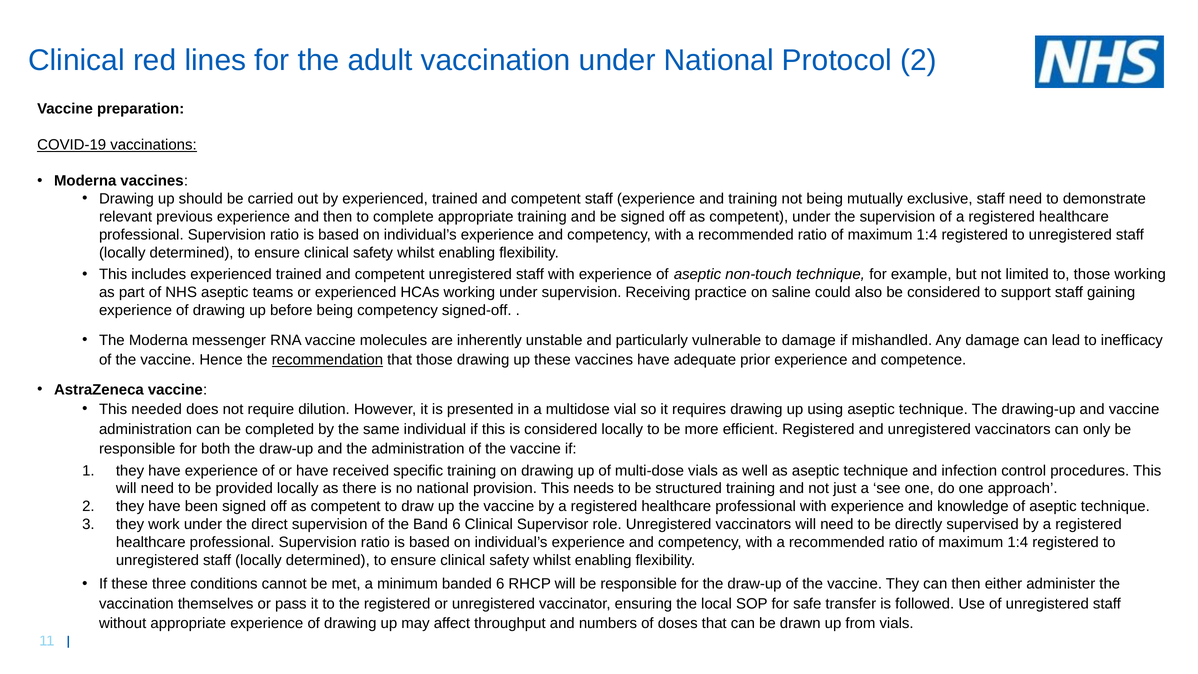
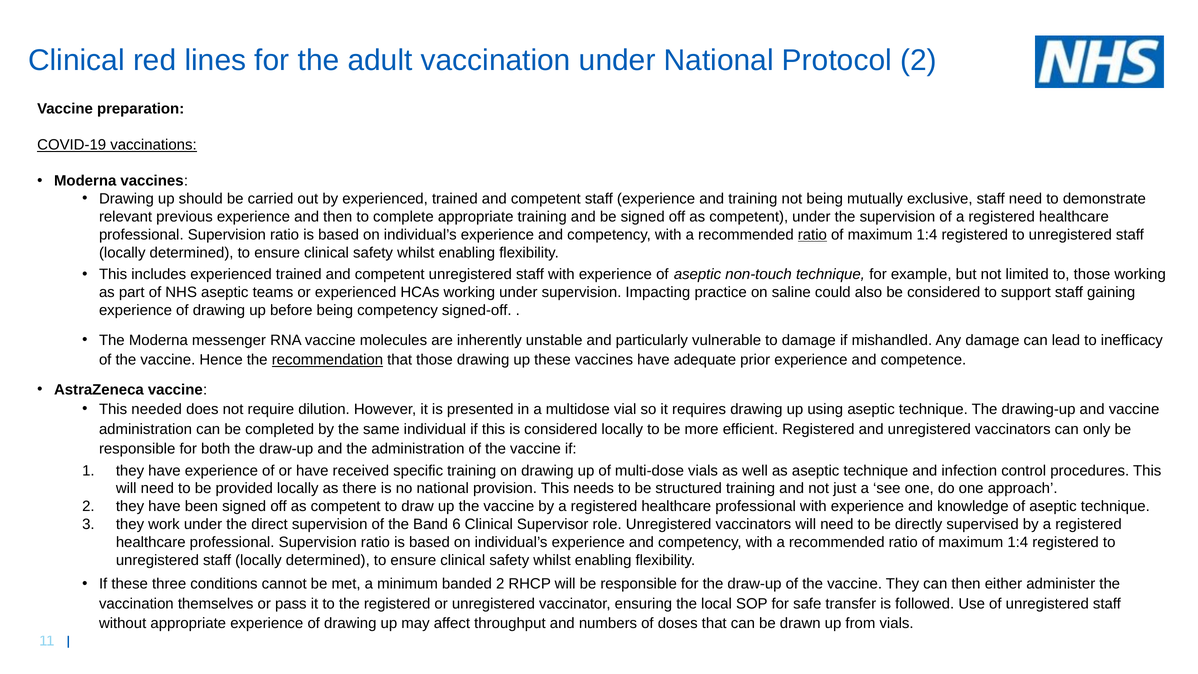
ratio at (812, 235) underline: none -> present
Receiving: Receiving -> Impacting
banded 6: 6 -> 2
